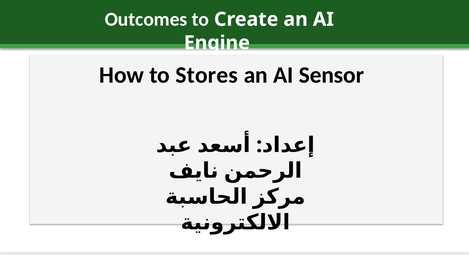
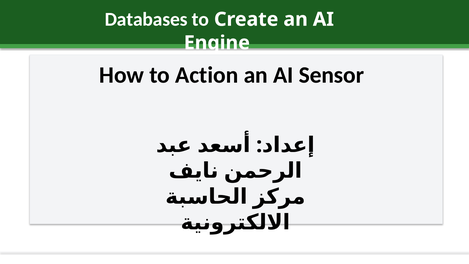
Outcomes: Outcomes -> Databases
Stores: Stores -> Action
